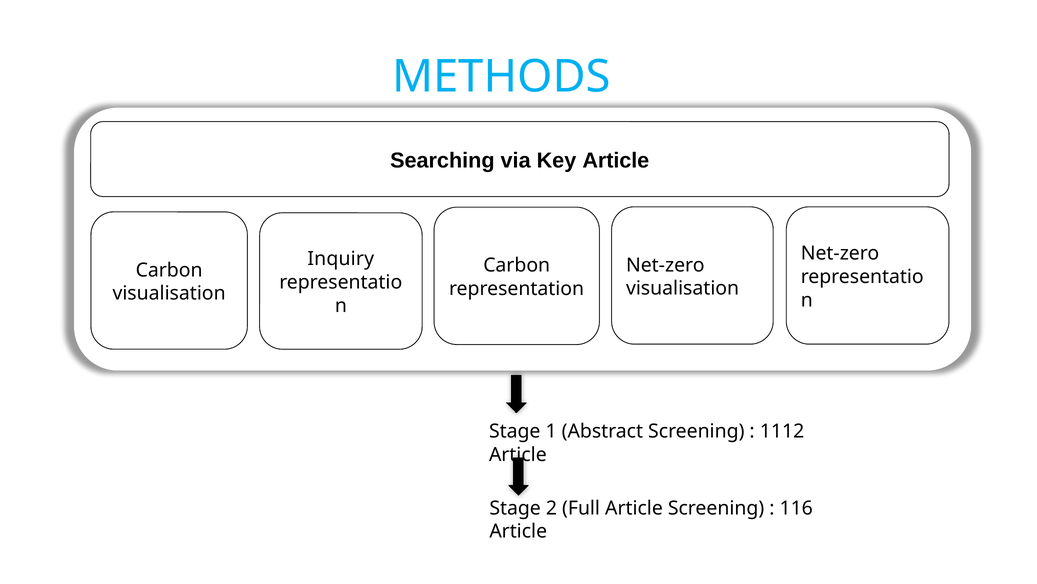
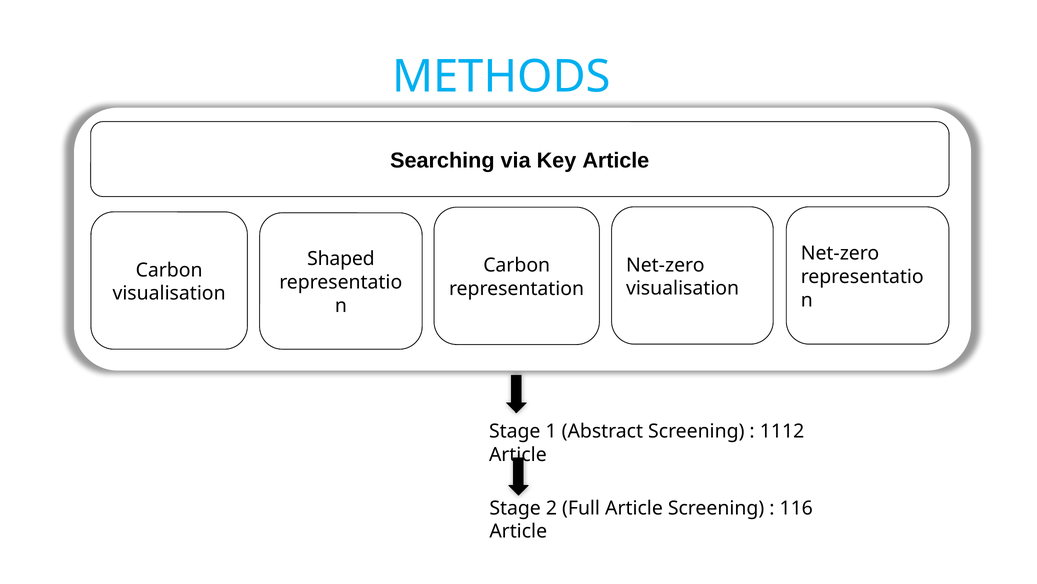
Inquiry: Inquiry -> Shaped
